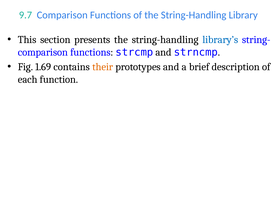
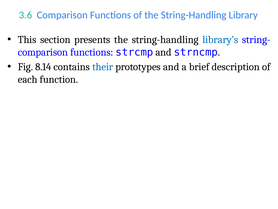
9.7: 9.7 -> 3.6
1.69: 1.69 -> 8.14
their colour: orange -> blue
